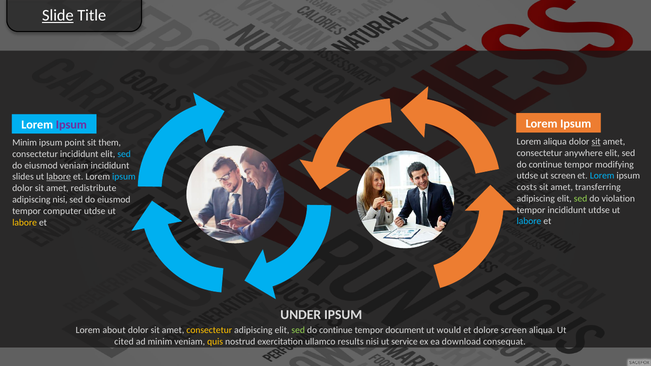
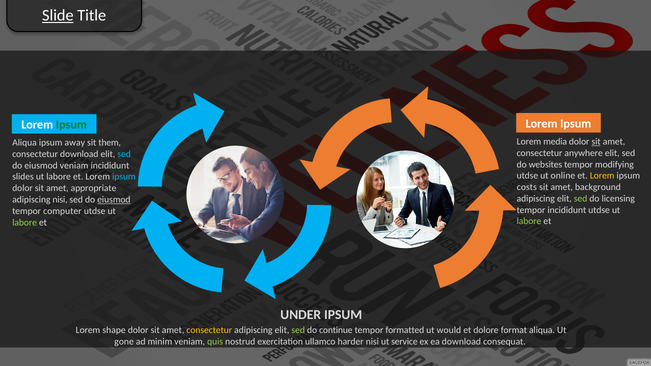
Ipsum at (71, 125) colour: purple -> green
Lorem aliqua: aliqua -> media
Minim at (25, 143): Minim -> Aliqua
point: point -> away
consectetur incididunt: incididunt -> download
continue at (545, 164): continue -> websites
ut screen: screen -> online
Lorem at (602, 176) colour: light blue -> yellow
labore at (59, 177) underline: present -> none
transferring: transferring -> background
redistribute: redistribute -> appropriate
violation: violation -> licensing
eiusmod at (114, 200) underline: none -> present
labore at (529, 221) colour: light blue -> light green
labore at (25, 223) colour: yellow -> light green
about: about -> shape
document: document -> formatted
dolore screen: screen -> format
cited: cited -> gone
quis colour: yellow -> light green
results: results -> harder
